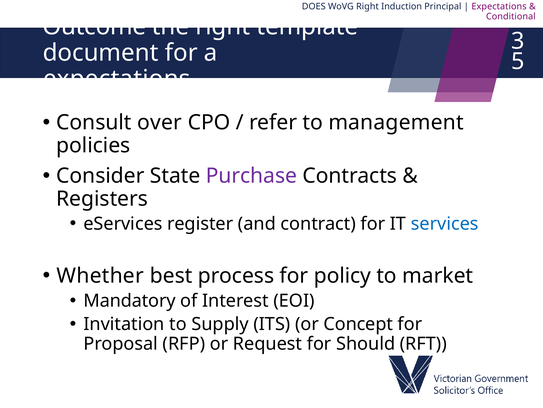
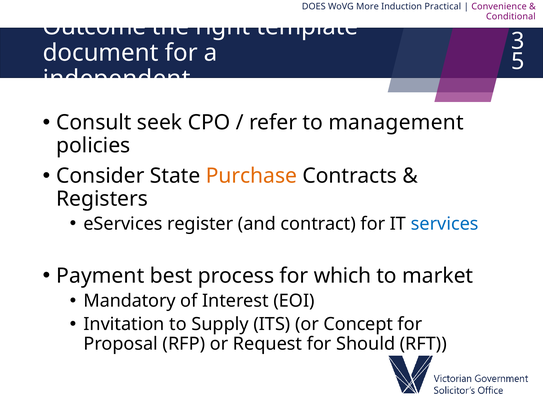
WoVG Right: Right -> More
Principal: Principal -> Practical
Expectations at (499, 7): Expectations -> Convenience
expectations at (117, 79): expectations -> independent
over: over -> seek
Purchase colour: purple -> orange
Whether: Whether -> Payment
policy: policy -> which
